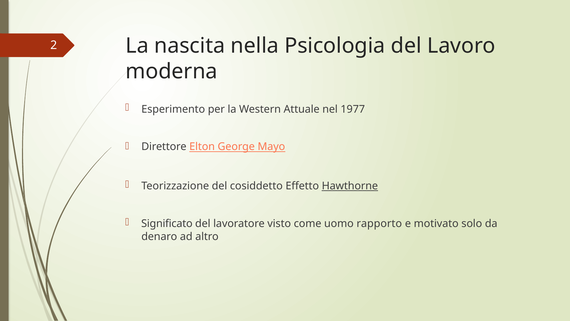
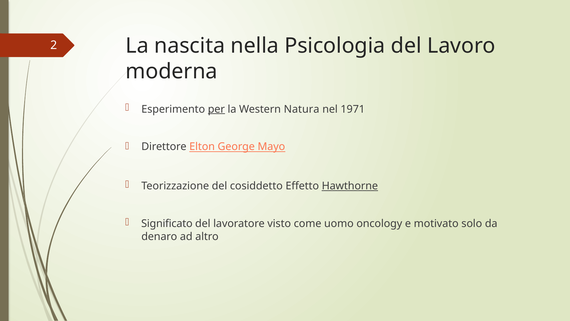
per underline: none -> present
Attuale: Attuale -> Natura
1977: 1977 -> 1971
rapporto: rapporto -> oncology
